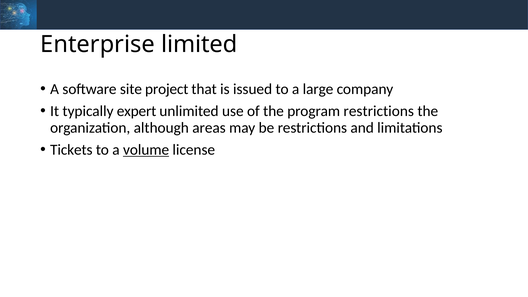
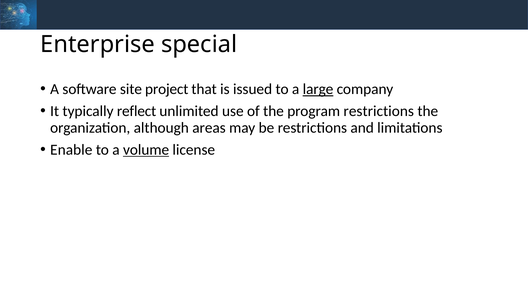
limited: limited -> special
large underline: none -> present
expert: expert -> reflect
Tickets: Tickets -> Enable
